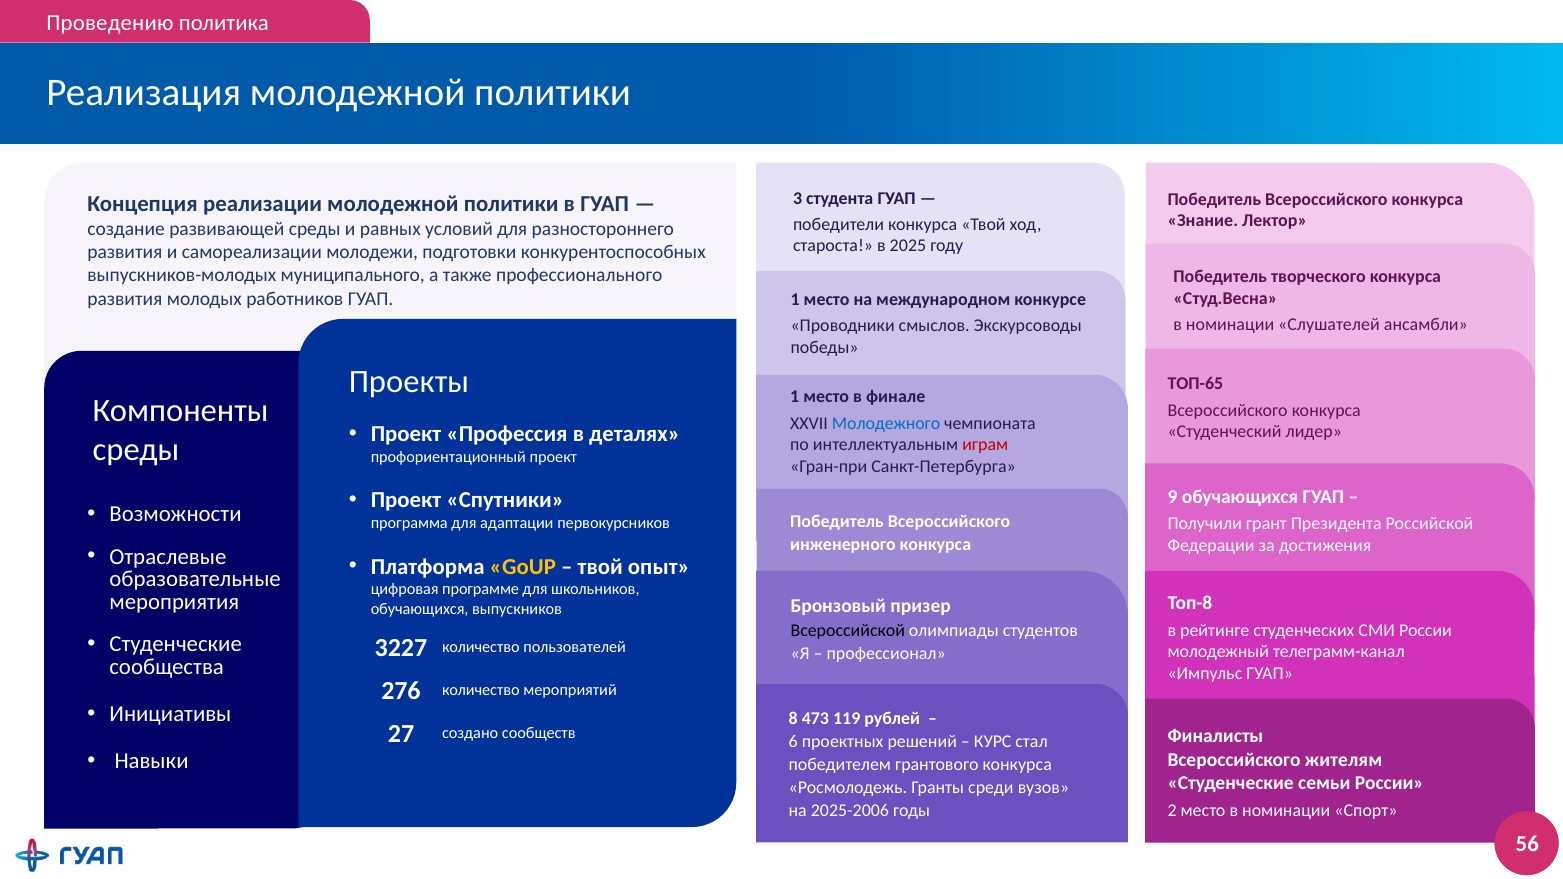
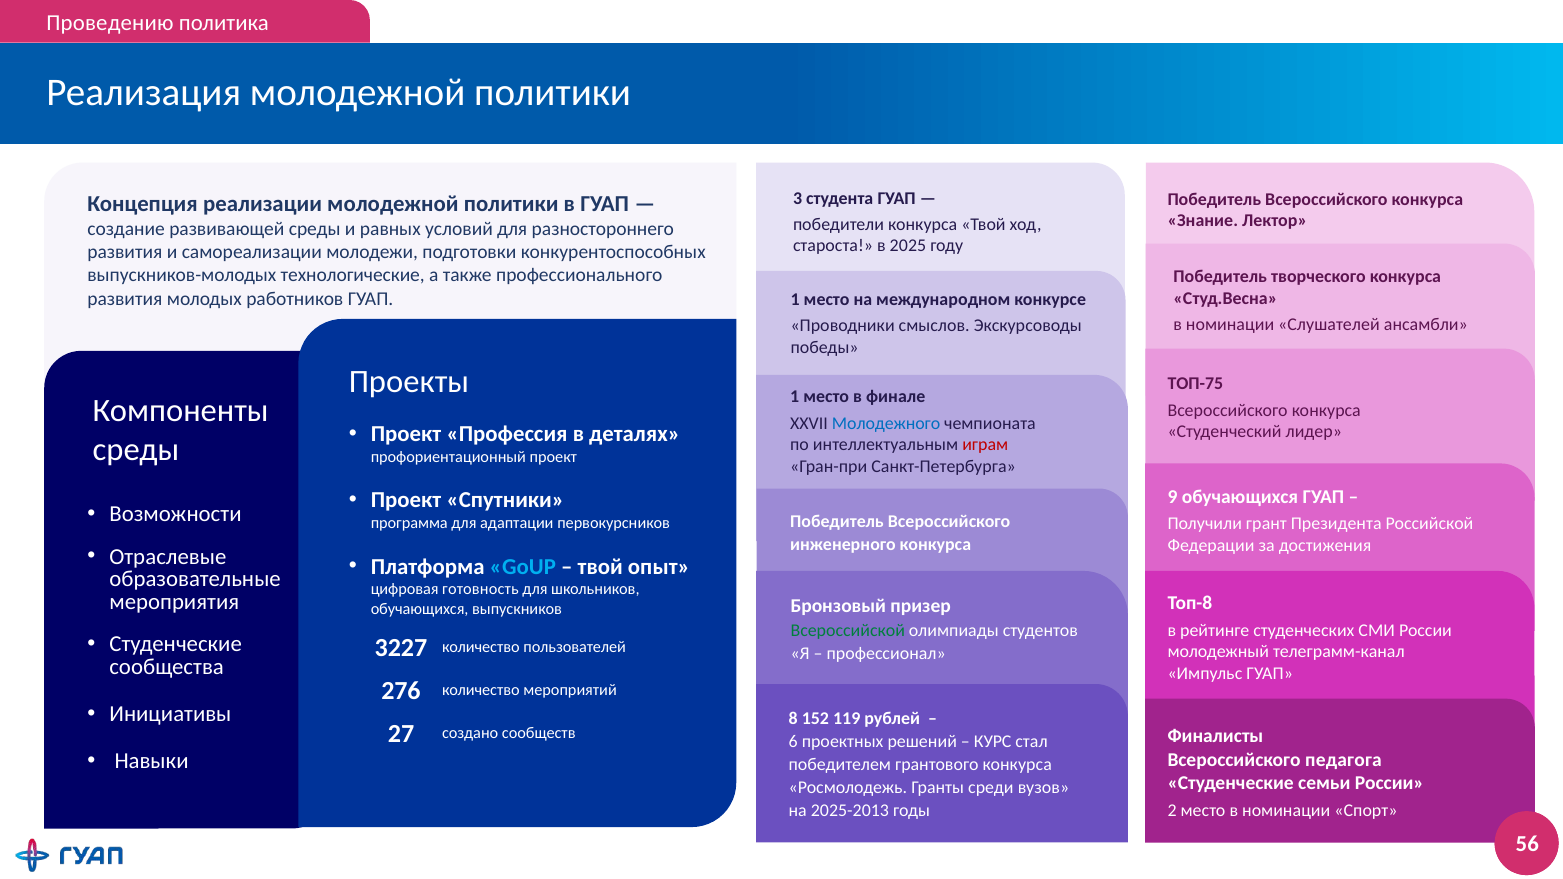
муниципального: муниципального -> технологические
ТОП-65: ТОП-65 -> ТОП-75
GoUP colour: yellow -> light blue
программе: программе -> готовность
Всероссийской colour: black -> green
473: 473 -> 152
жителям: жителям -> педагога
2025-2006: 2025-2006 -> 2025-2013
